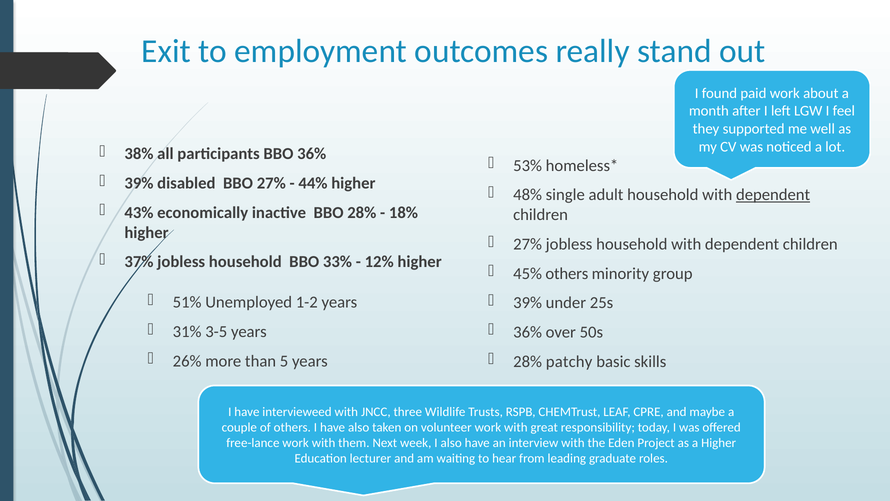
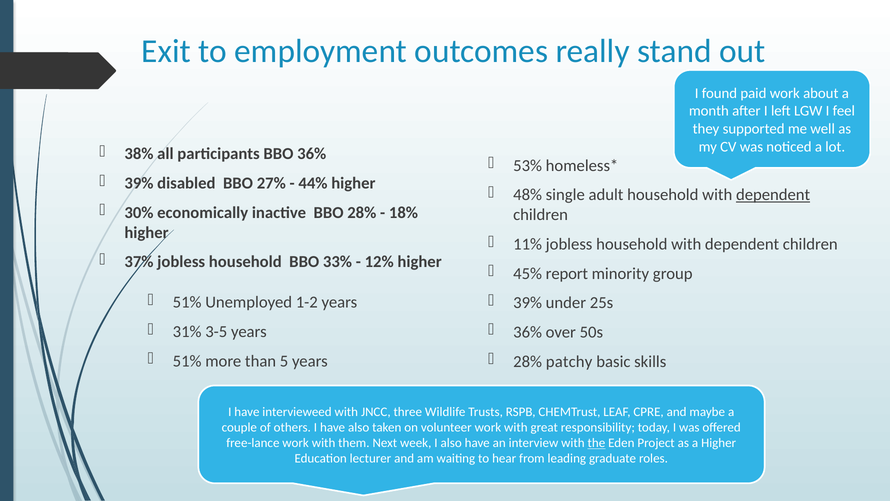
43%: 43% -> 30%
27% at (528, 244): 27% -> 11%
45% others: others -> report
26% at (187, 361): 26% -> 51%
the underline: none -> present
